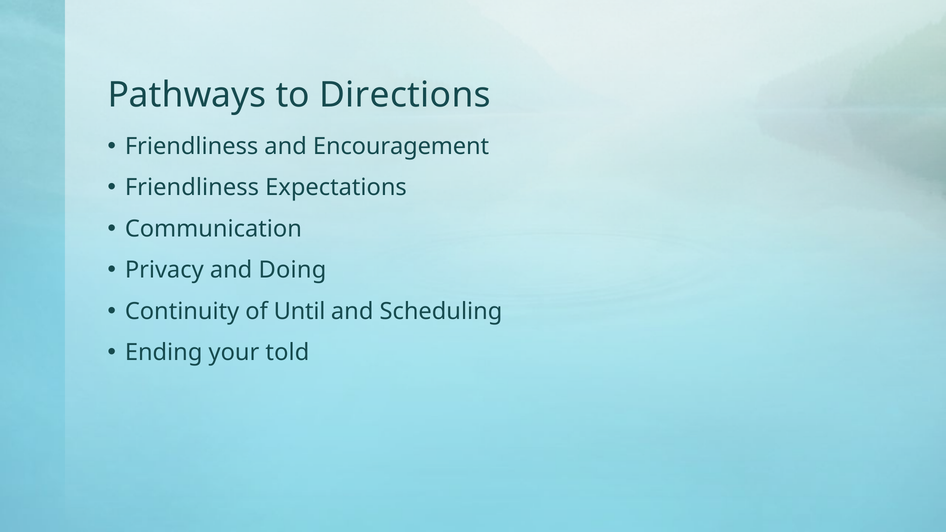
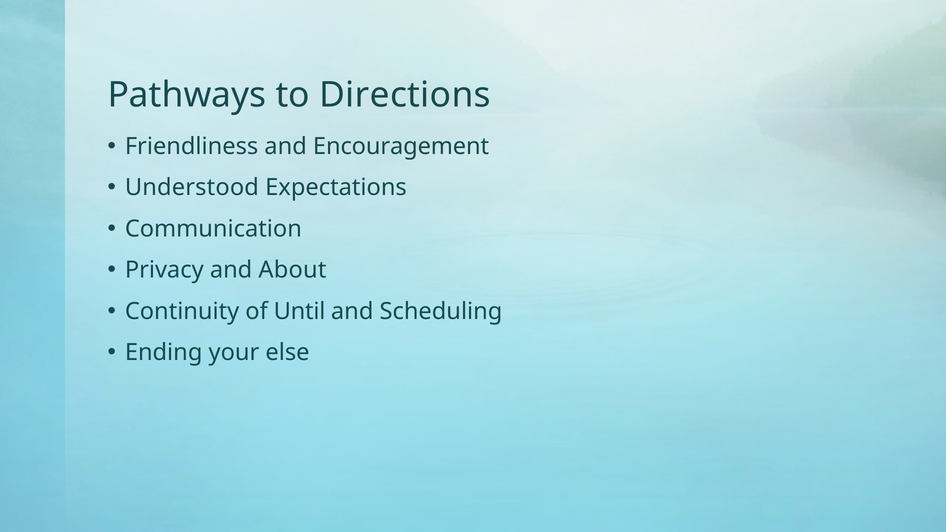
Friendliness at (192, 188): Friendliness -> Understood
Doing: Doing -> About
told: told -> else
